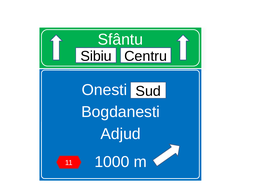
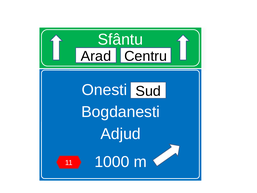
Sibiu: Sibiu -> Arad
